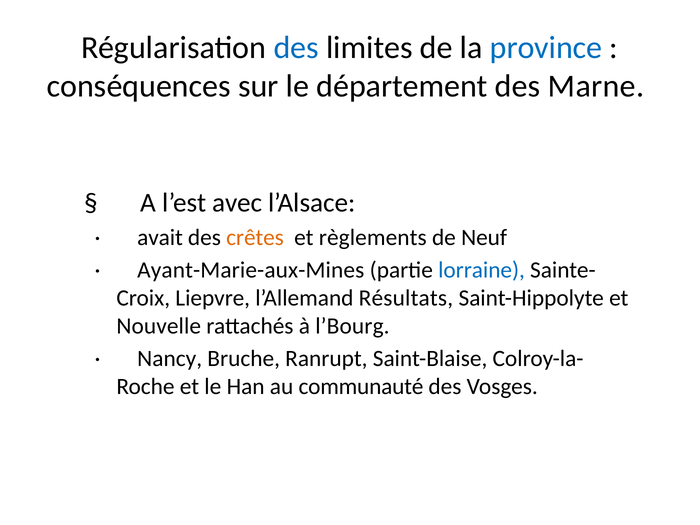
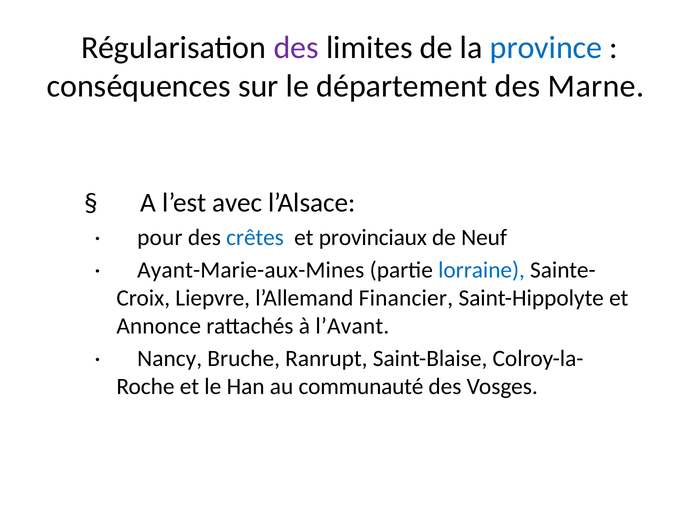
des at (296, 48) colour: blue -> purple
avait: avait -> pour
crêtes colour: orange -> blue
règlements: règlements -> provinciaux
Résultats: Résultats -> Financier
Nouvelle: Nouvelle -> Annonce
l’Bourg: l’Bourg -> l’Avant
